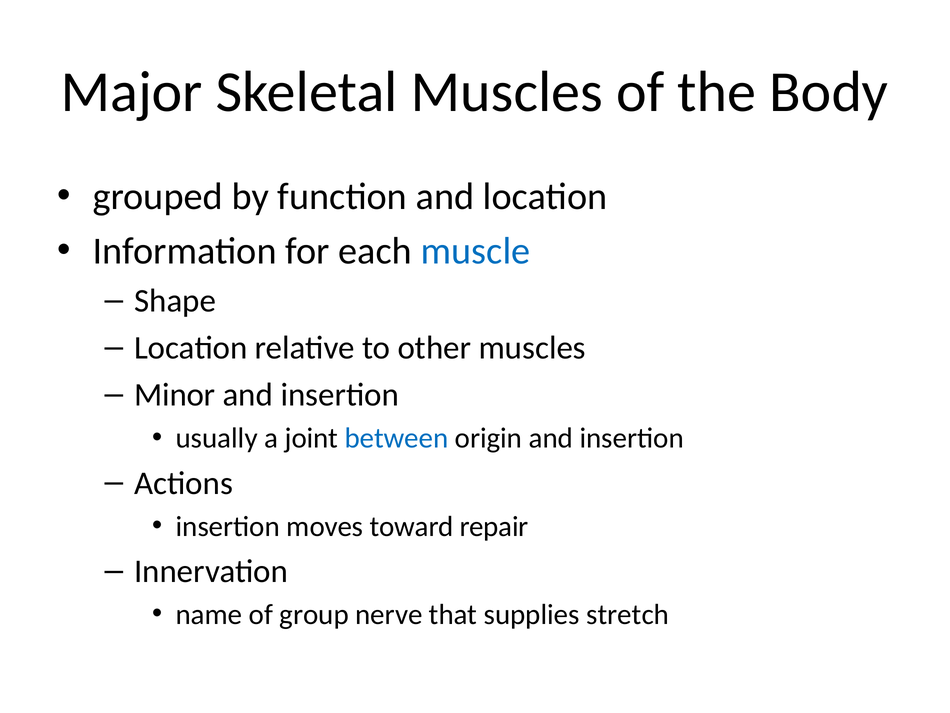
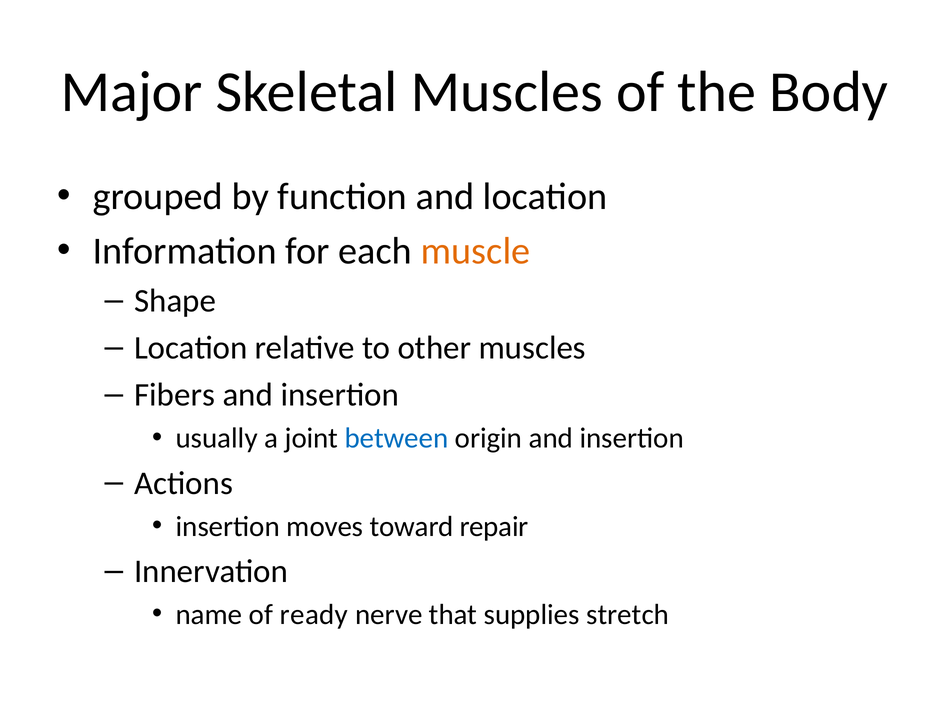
muscle colour: blue -> orange
Minor: Minor -> Fibers
group: group -> ready
